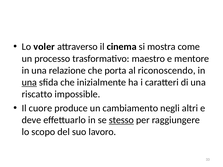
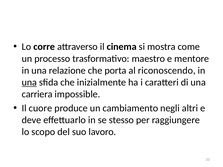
voler: voler -> corre
riscatto: riscatto -> carriera
stesso underline: present -> none
